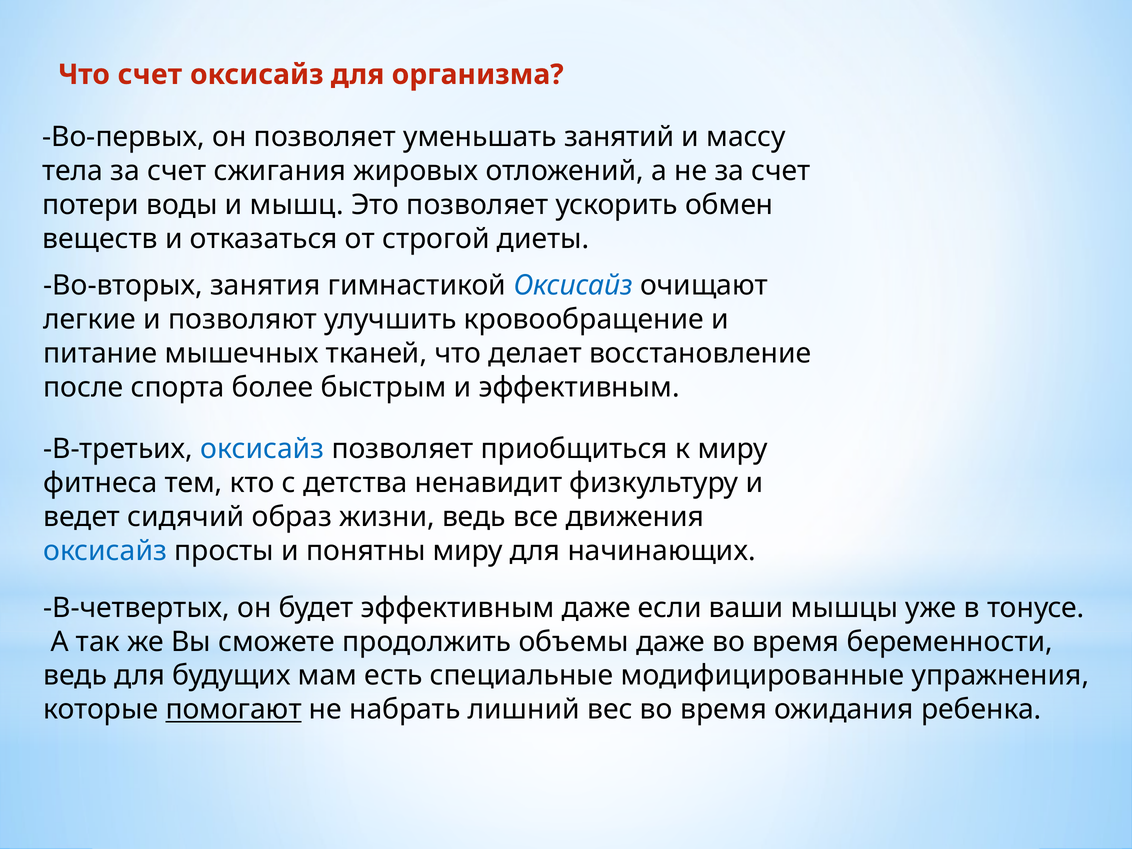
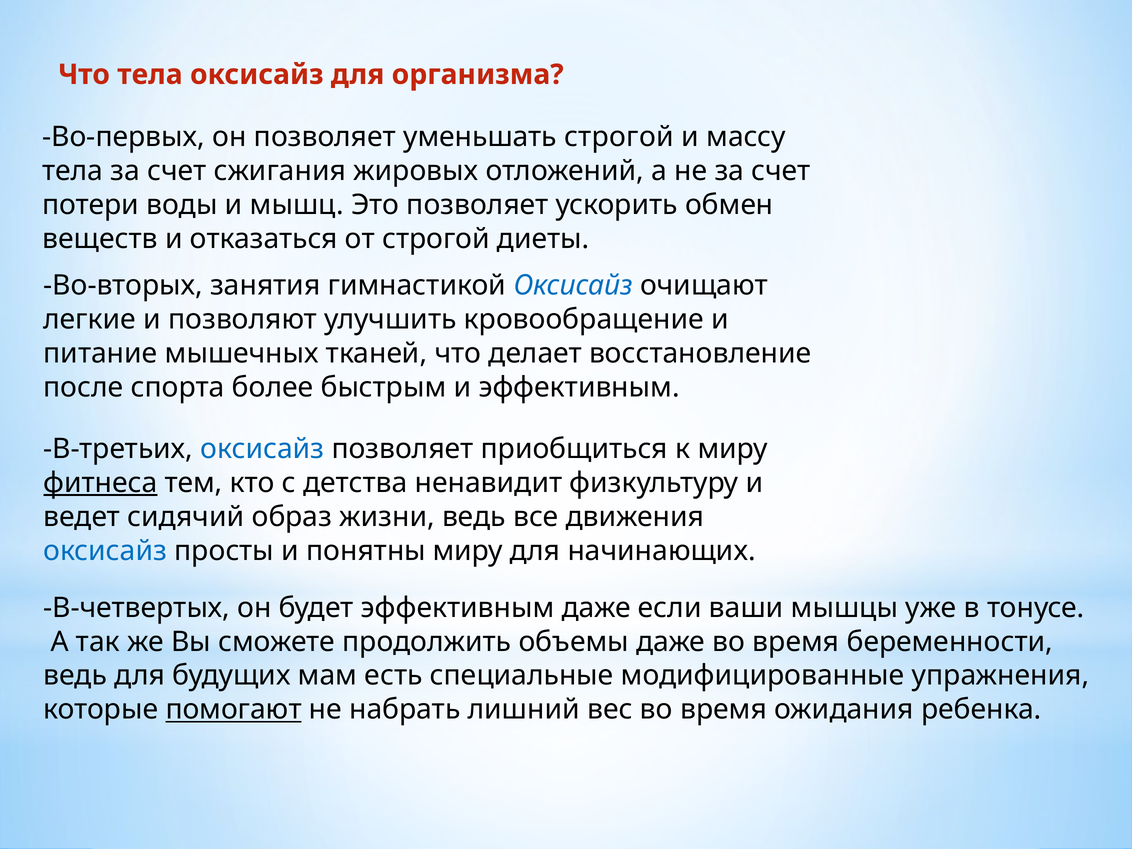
Что счет: счет -> тела
уменьшать занятий: занятий -> строгой
фитнеса underline: none -> present
